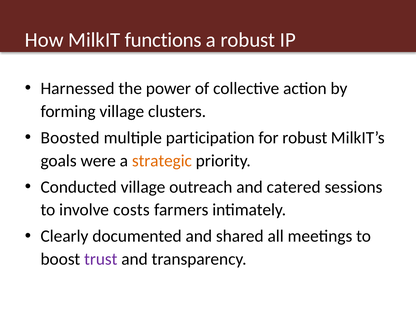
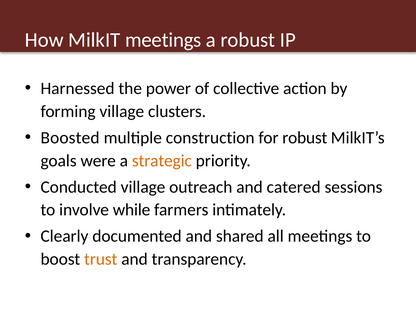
MilkIT functions: functions -> meetings
participation: participation -> construction
costs: costs -> while
trust colour: purple -> orange
